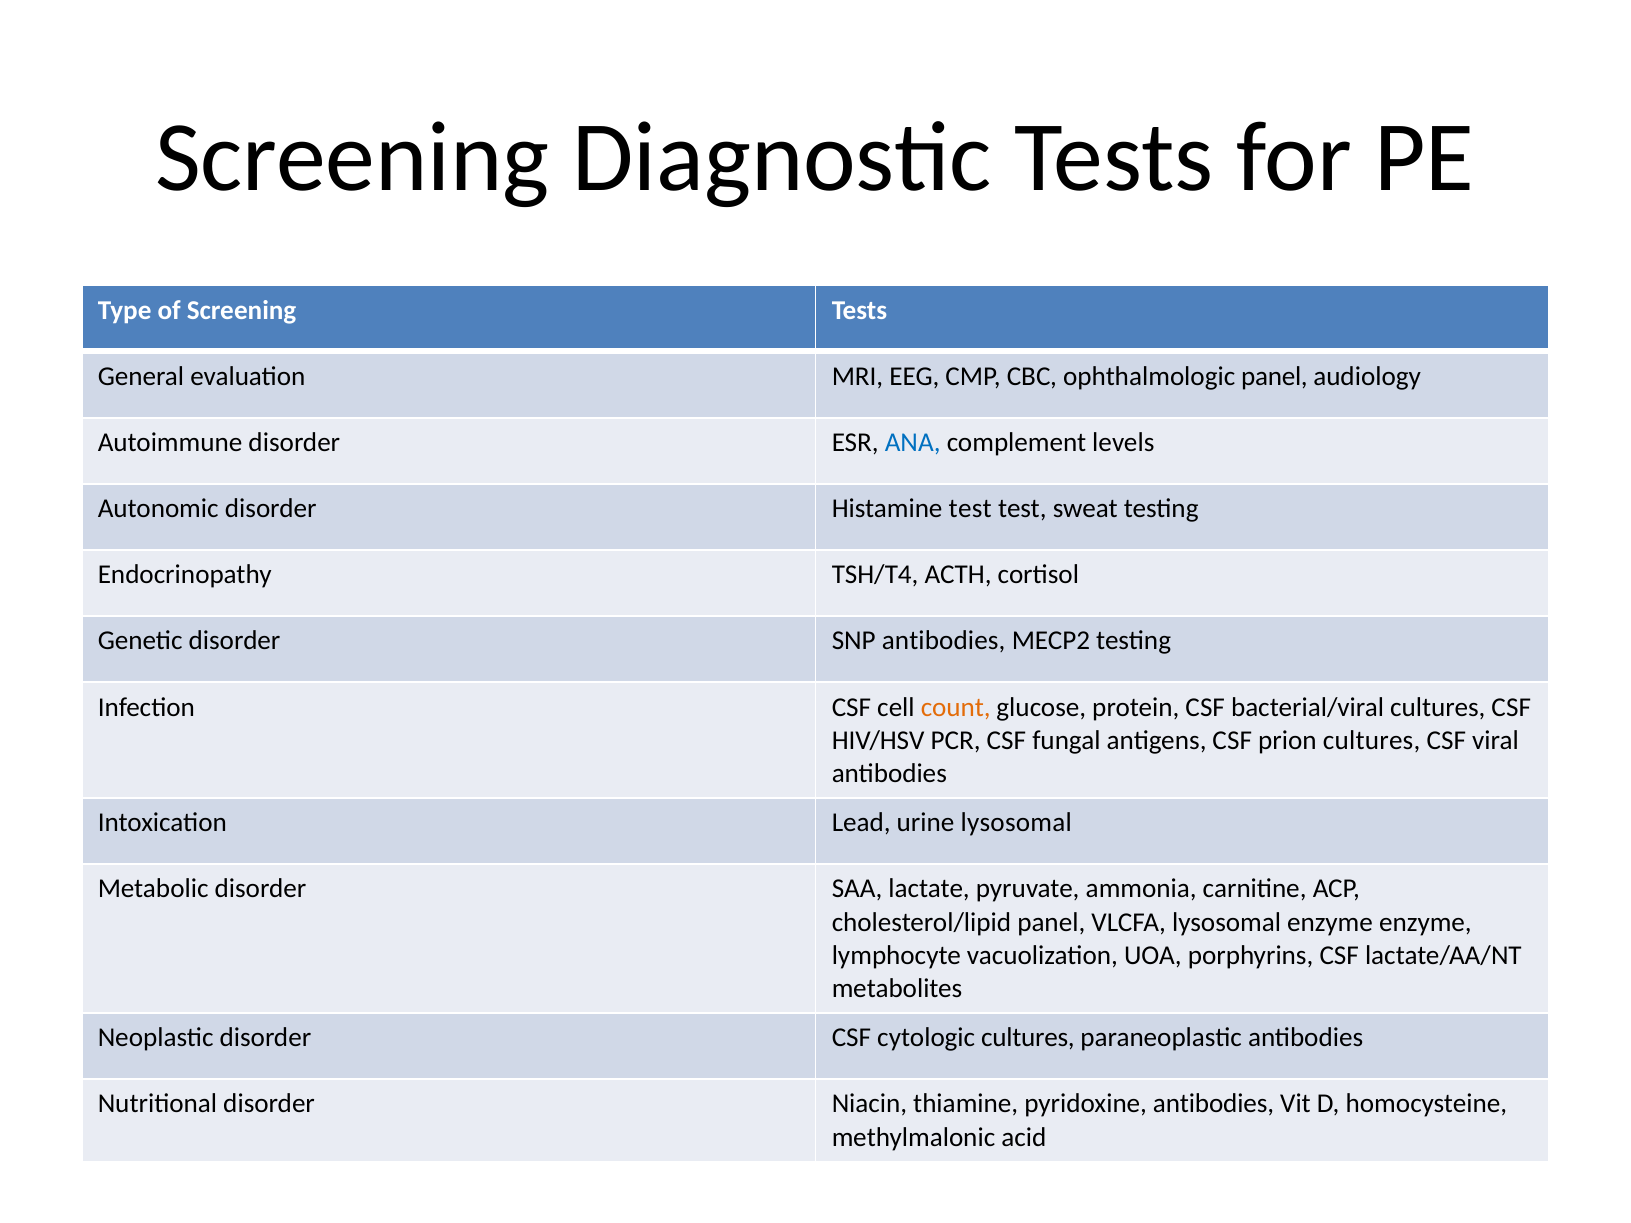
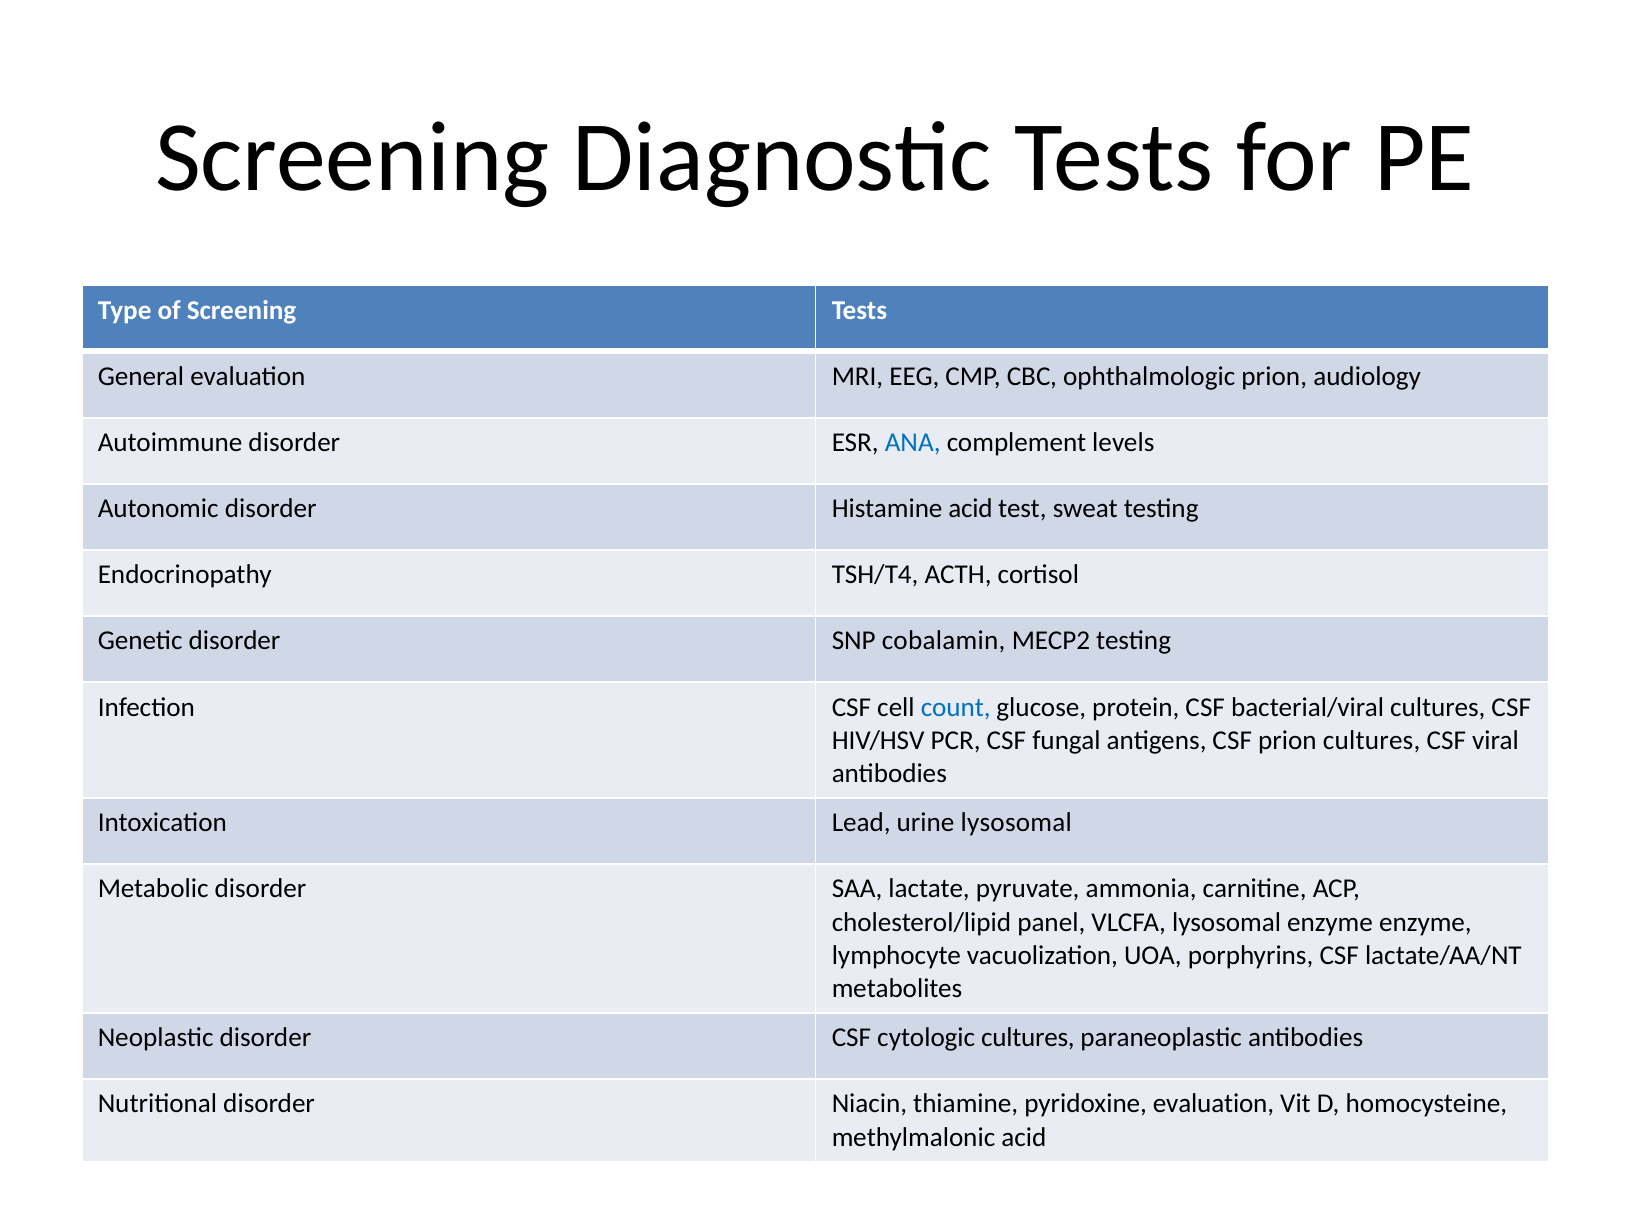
ophthalmologic panel: panel -> prion
Histamine test: test -> acid
SNP antibodies: antibodies -> cobalamin
count colour: orange -> blue
pyridoxine antibodies: antibodies -> evaluation
